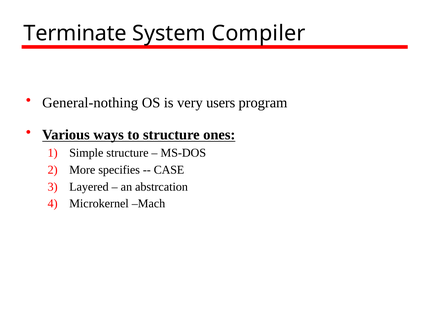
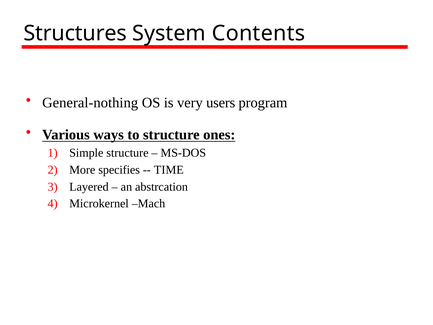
Terminate: Terminate -> Structures
Compiler: Compiler -> Contents
CASE: CASE -> TIME
